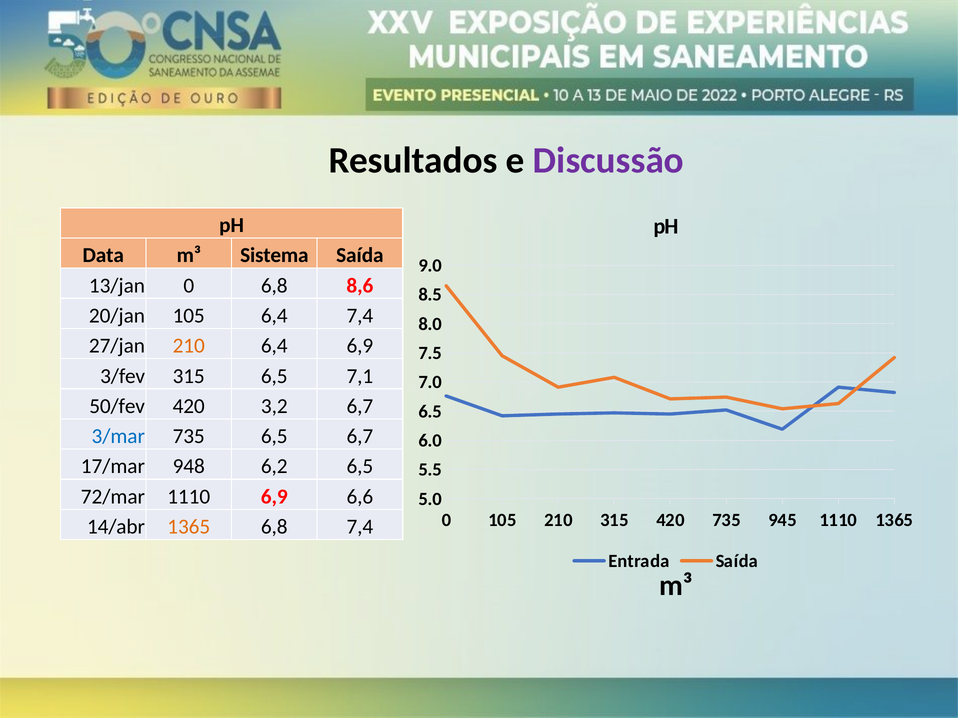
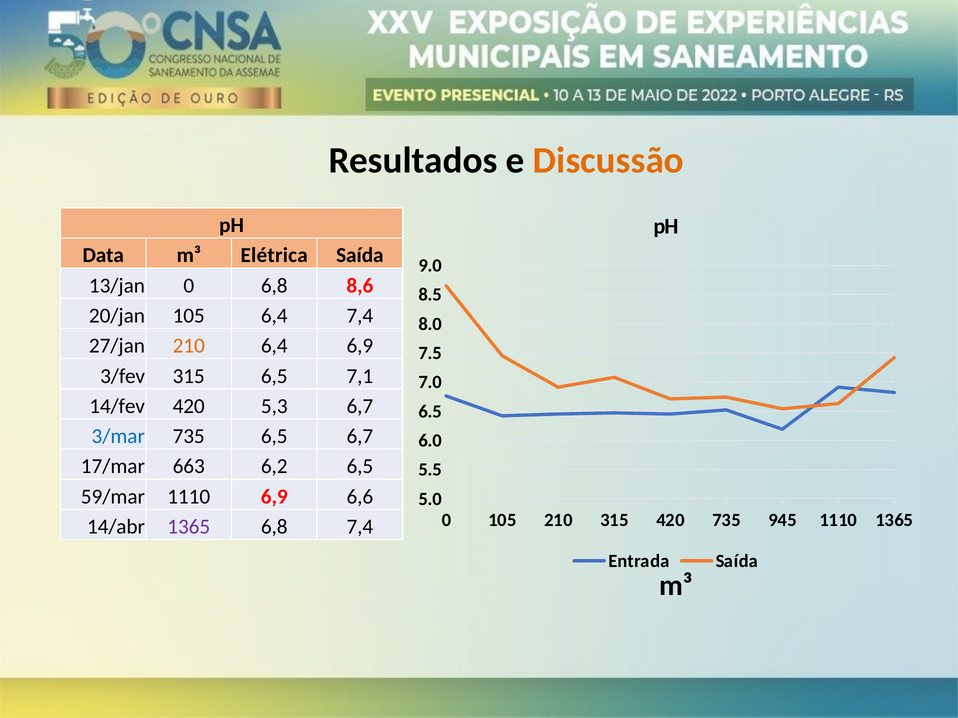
Discussão colour: purple -> orange
Sistema: Sistema -> Elétrica
50/fev: 50/fev -> 14/fev
3,2: 3,2 -> 5,3
948: 948 -> 663
72/mar: 72/mar -> 59/mar
1365 at (189, 527) colour: orange -> purple
